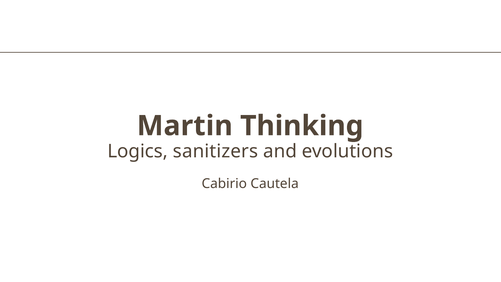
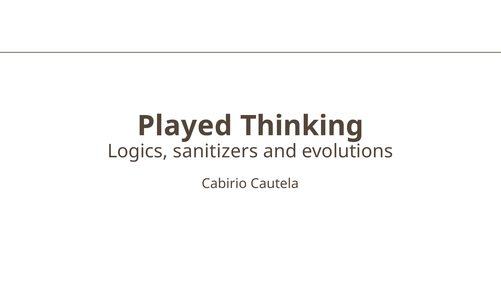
Martin: Martin -> Played
